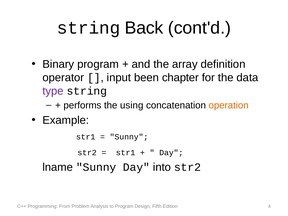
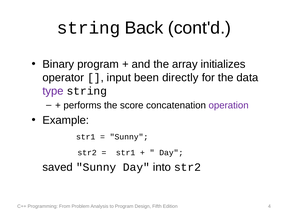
definition: definition -> initializes
chapter: chapter -> directly
using: using -> score
operation colour: orange -> purple
lname: lname -> saved
